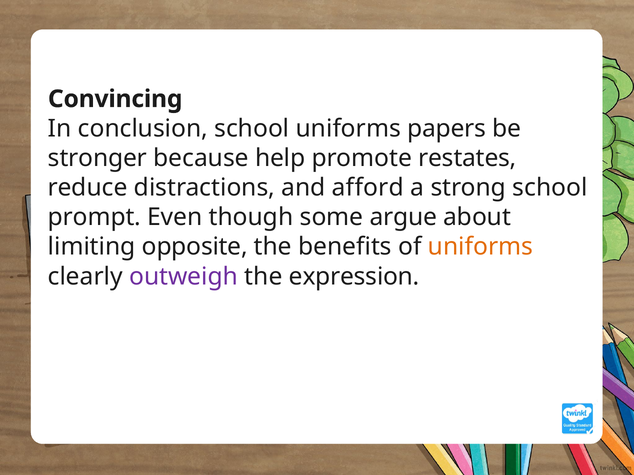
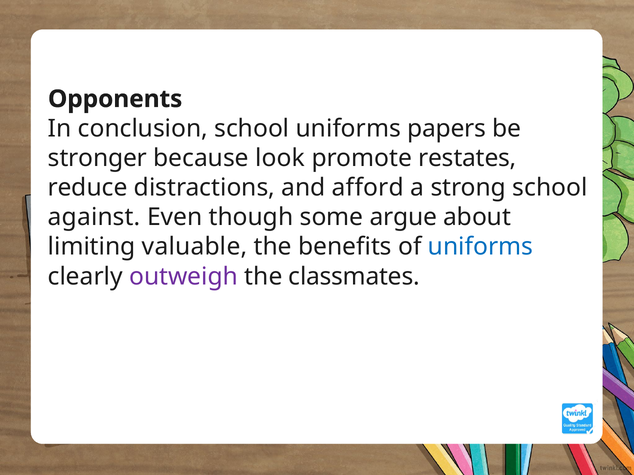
Convincing: Convincing -> Opponents
help: help -> look
prompt: prompt -> against
opposite: opposite -> valuable
uniforms at (480, 247) colour: orange -> blue
expression: expression -> classmates
